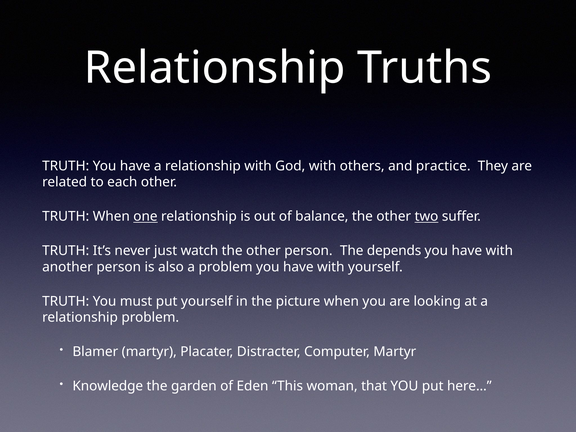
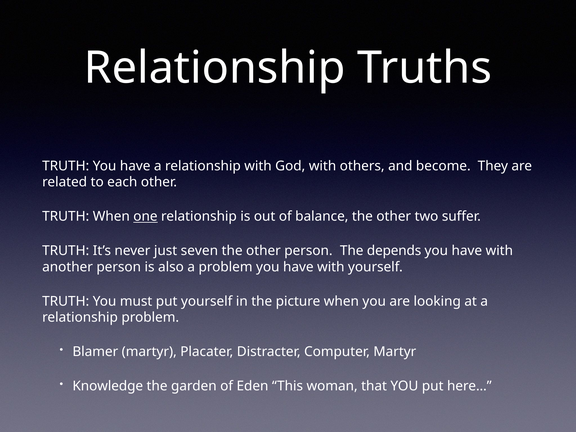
practice: practice -> become
two underline: present -> none
watch: watch -> seven
